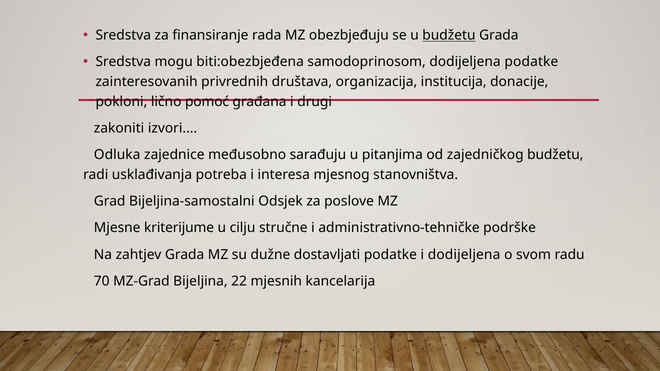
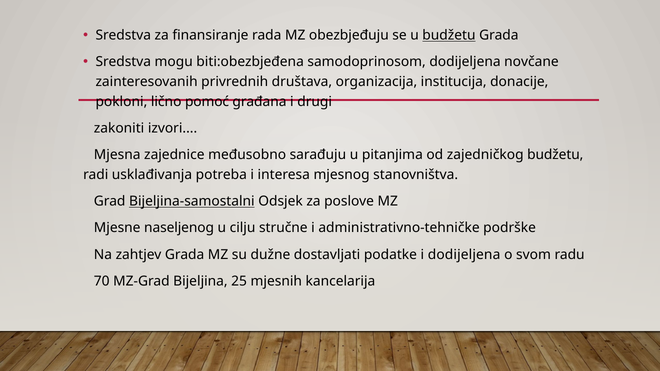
dodijeljena podatke: podatke -> novčane
Odluka: Odluka -> Mjesna
Bijeljina-samostalni underline: none -> present
kriterijume: kriterijume -> naseljenog
22: 22 -> 25
